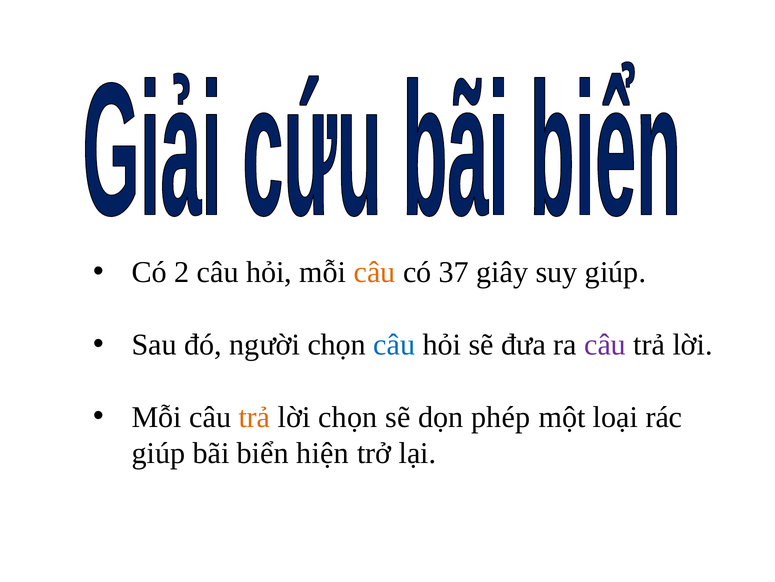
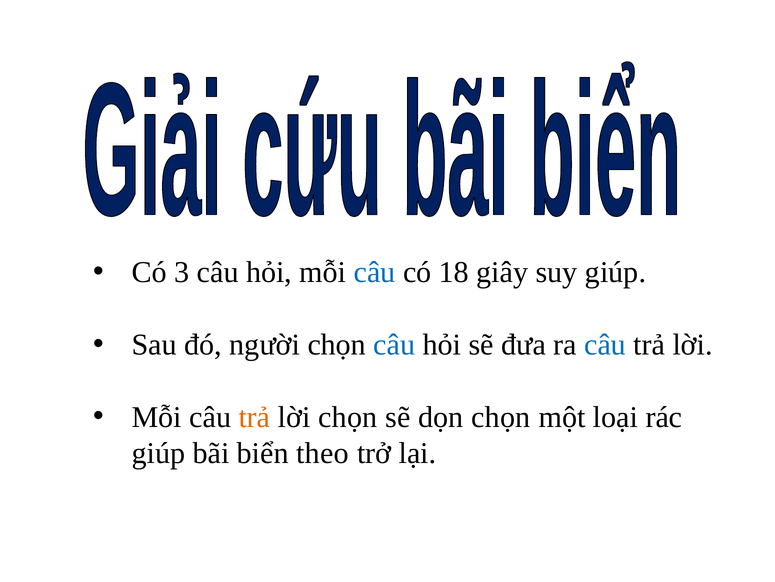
2: 2 -> 3
câu at (375, 272) colour: orange -> blue
37: 37 -> 18
câu at (605, 344) colour: purple -> blue
dọn phép: phép -> chọn
hiện: hiện -> theo
